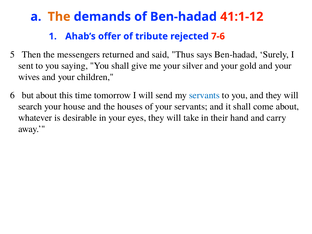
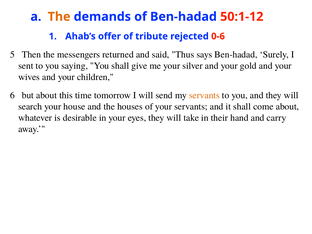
41:1-12: 41:1-12 -> 50:1-12
7-6: 7-6 -> 0-6
servants at (204, 95) colour: blue -> orange
